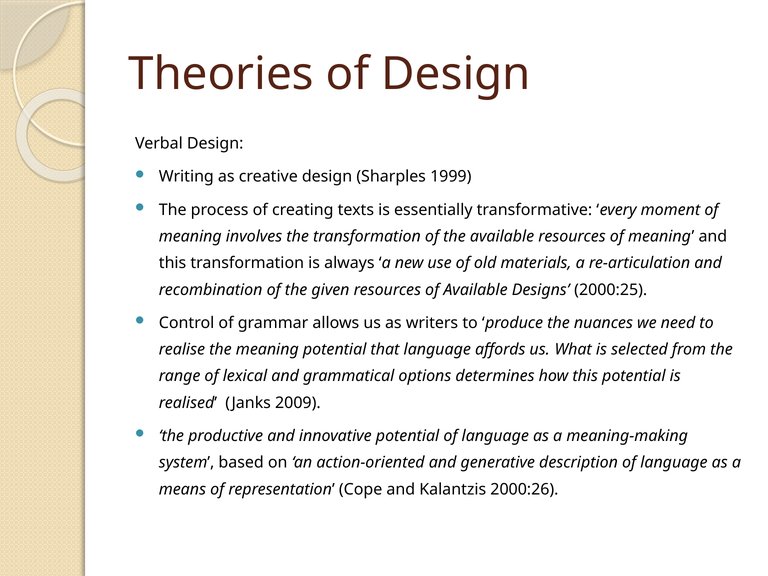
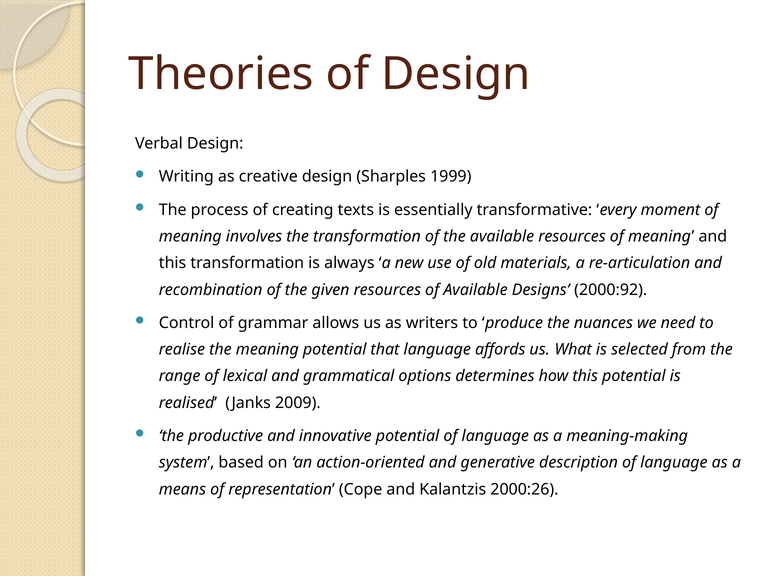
2000:25: 2000:25 -> 2000:92
